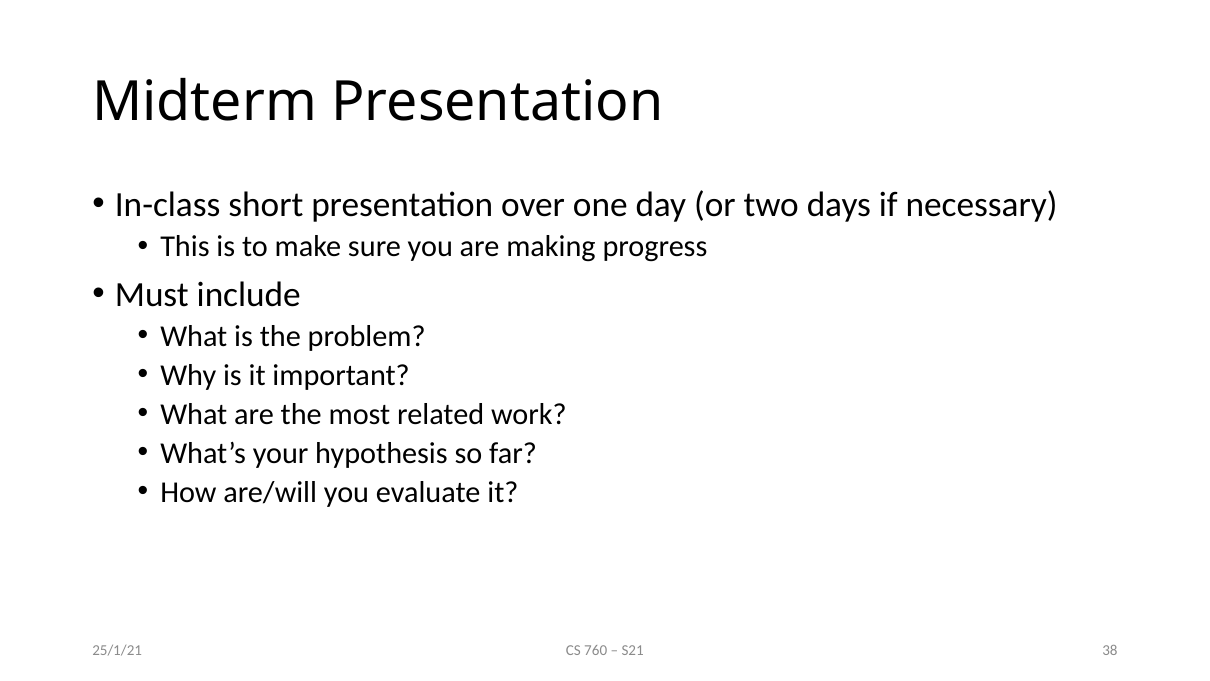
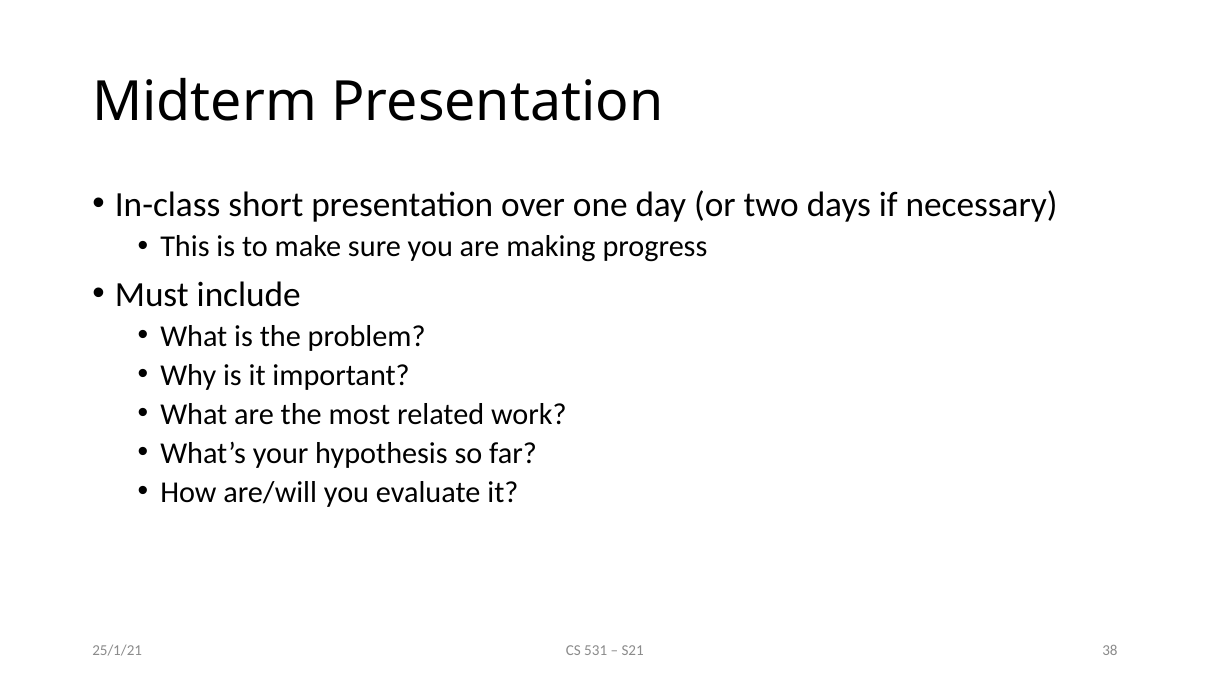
760: 760 -> 531
